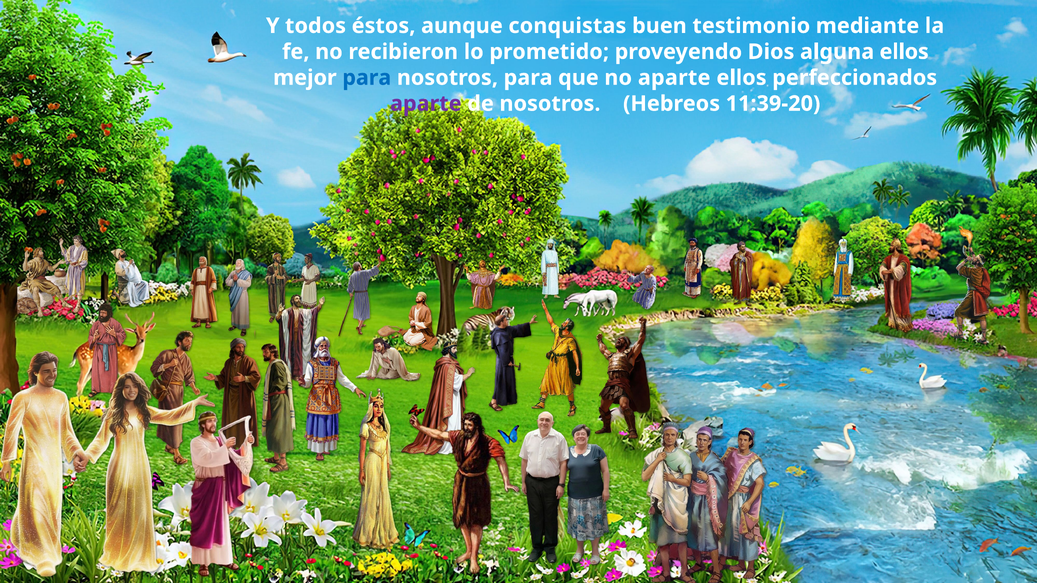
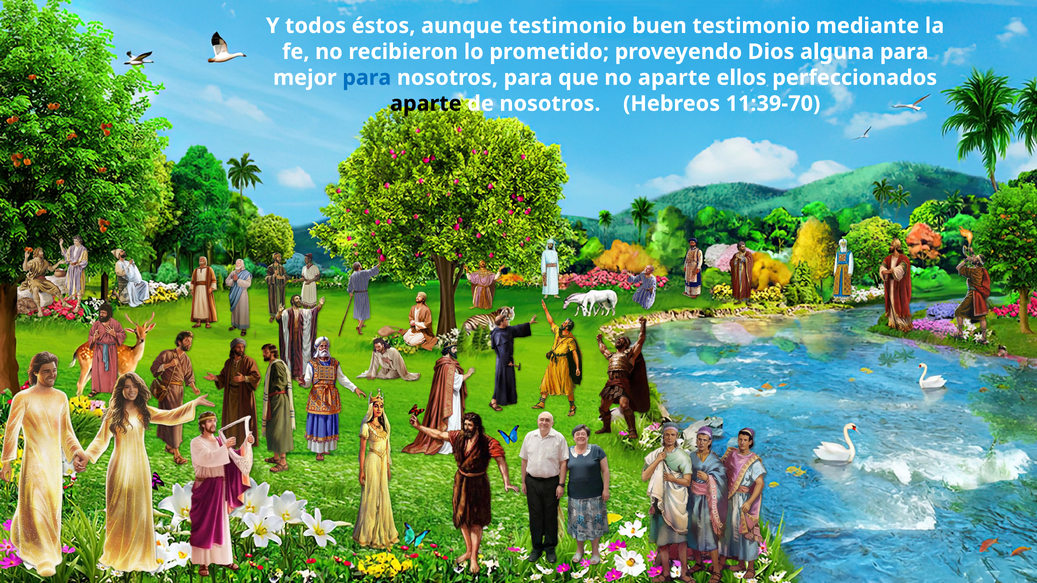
aunque conquistas: conquistas -> testimonio
alguna ellos: ellos -> para
aparte at (426, 104) colour: purple -> black
11:39-20: 11:39-20 -> 11:39-70
